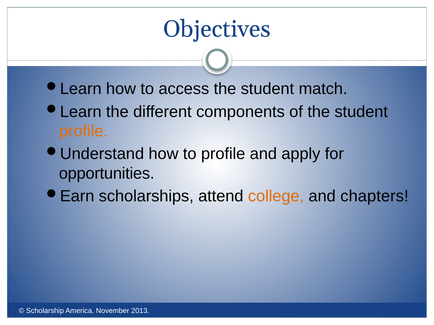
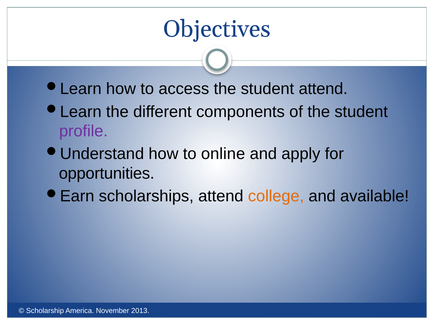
student match: match -> attend
profile at (83, 131) colour: orange -> purple
to profile: profile -> online
chapters: chapters -> available
